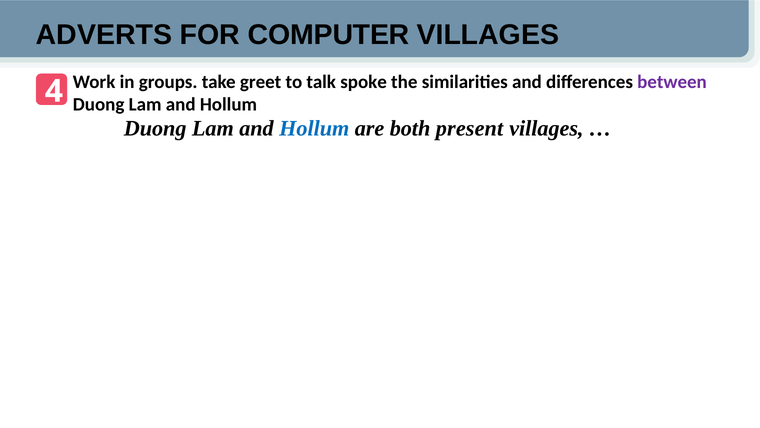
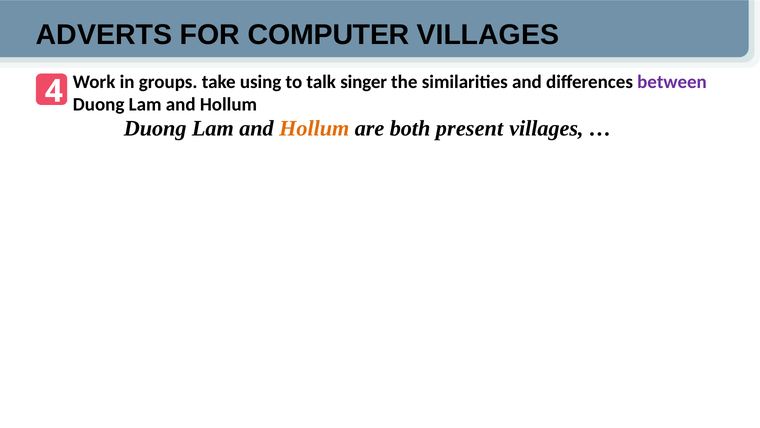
greet: greet -> using
spoke: spoke -> singer
Hollum at (314, 128) colour: blue -> orange
